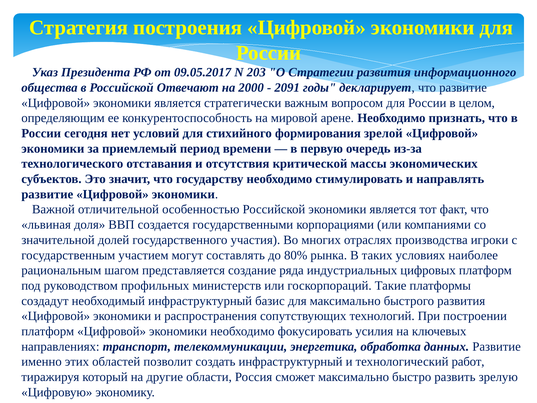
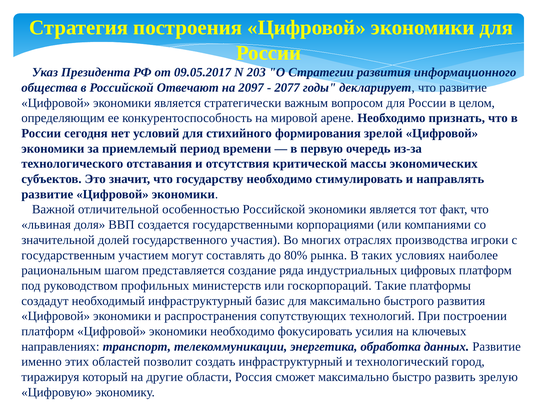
2000: 2000 -> 2097
2091: 2091 -> 2077
работ: работ -> город
